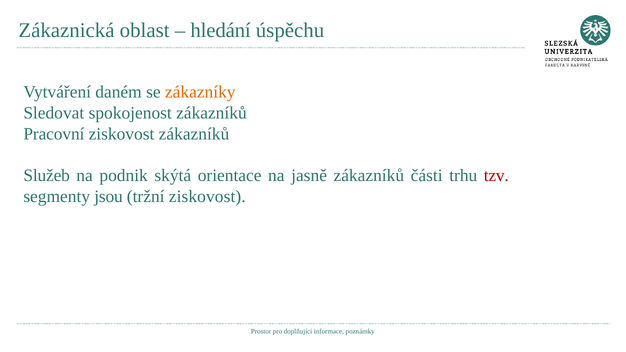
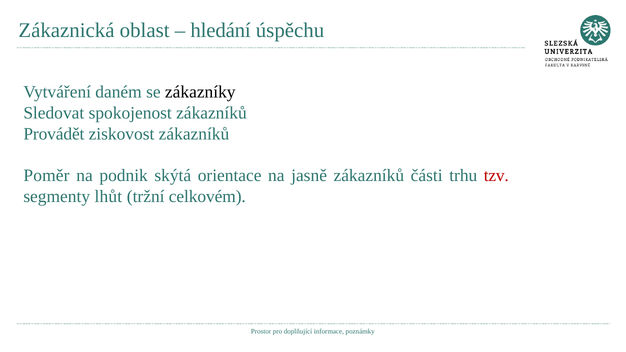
zákazníky colour: orange -> black
Pracovní: Pracovní -> Provádět
Služeb: Služeb -> Poměr
jsou: jsou -> lhůt
tržní ziskovost: ziskovost -> celkovém
